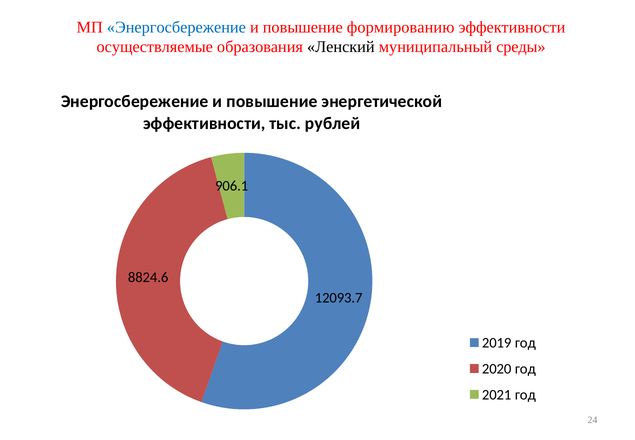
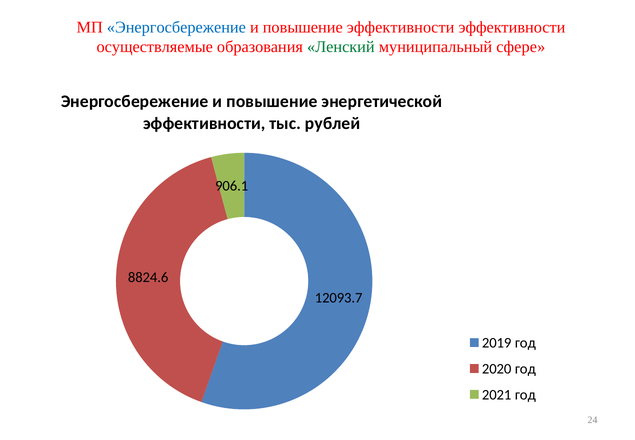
повышение формированию: формированию -> эффективности
Ленский colour: black -> green
среды: среды -> сфере
